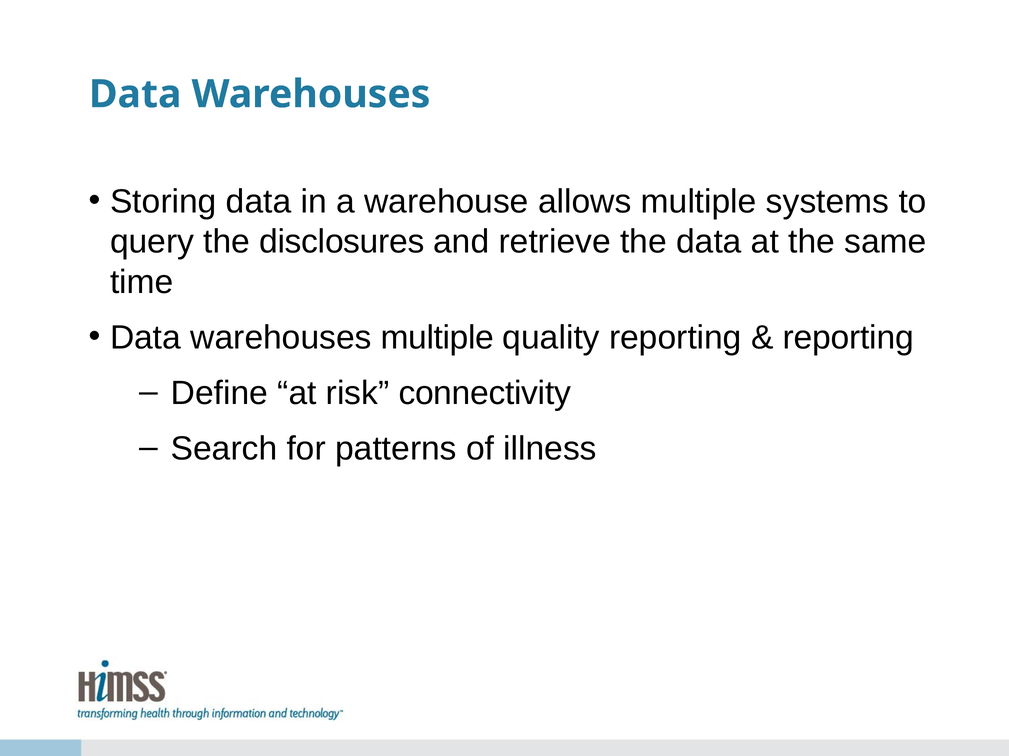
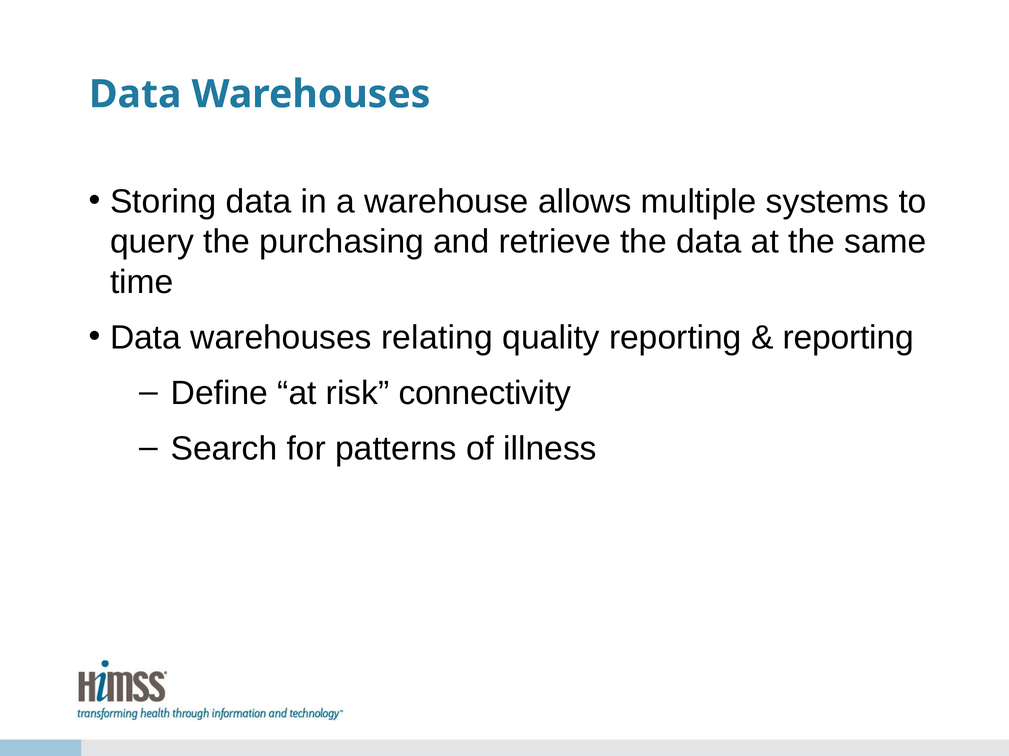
disclosures: disclosures -> purchasing
warehouses multiple: multiple -> relating
